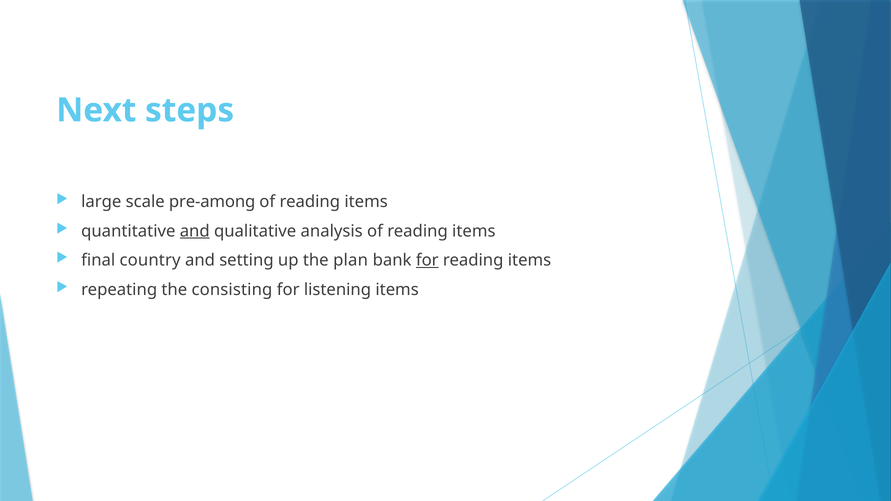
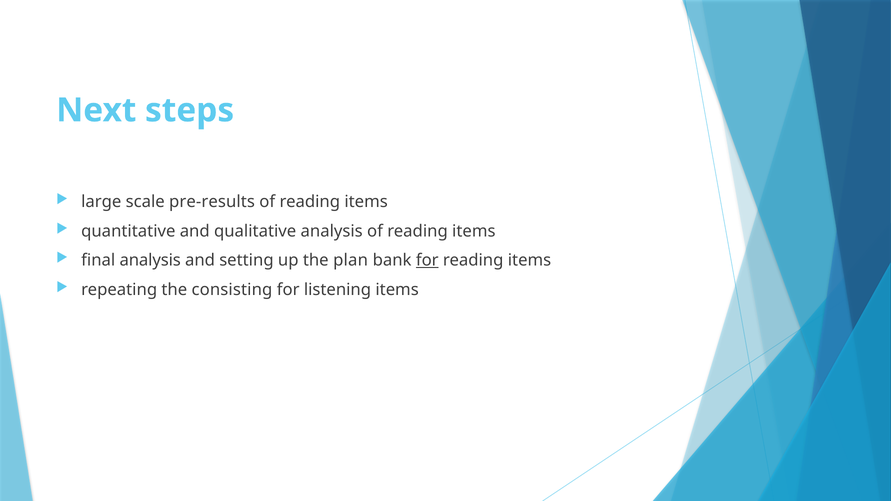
pre-among: pre-among -> pre-results
and at (195, 231) underline: present -> none
final country: country -> analysis
